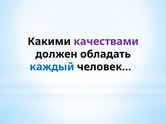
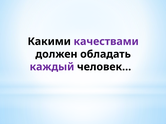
каждый colour: blue -> purple
